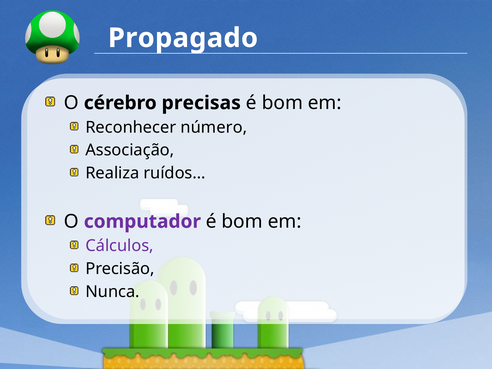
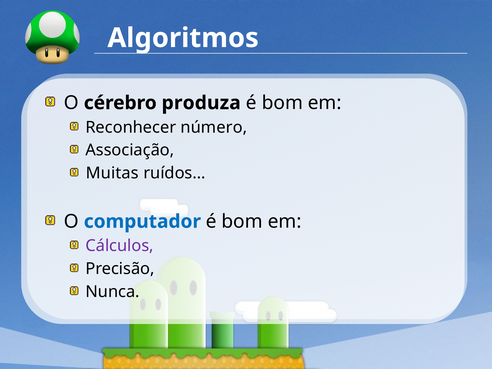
Propagado: Propagado -> Algoritmos
precisas: precisas -> produza
Realiza: Realiza -> Muitas
computador colour: purple -> blue
